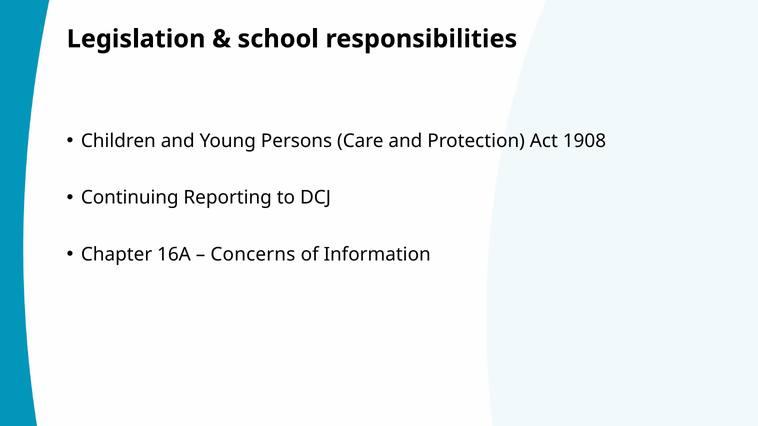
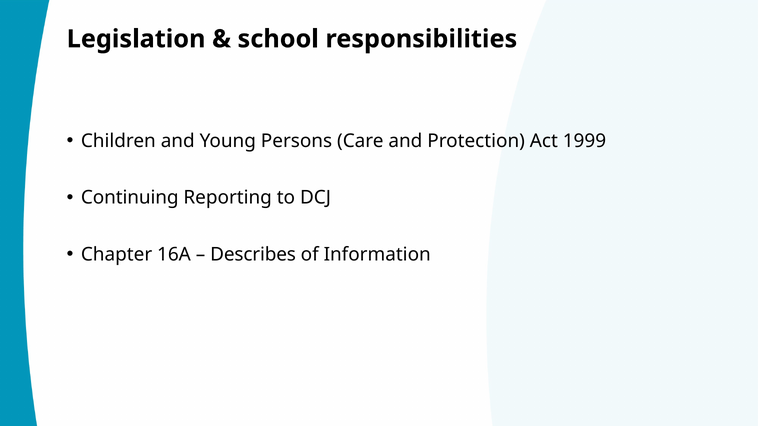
1908: 1908 -> 1999
Concerns: Concerns -> Describes
